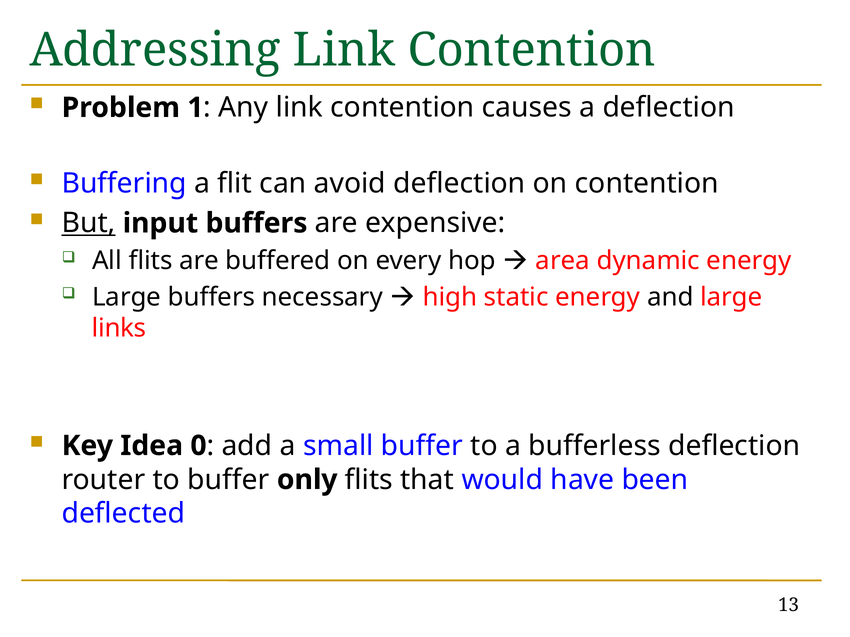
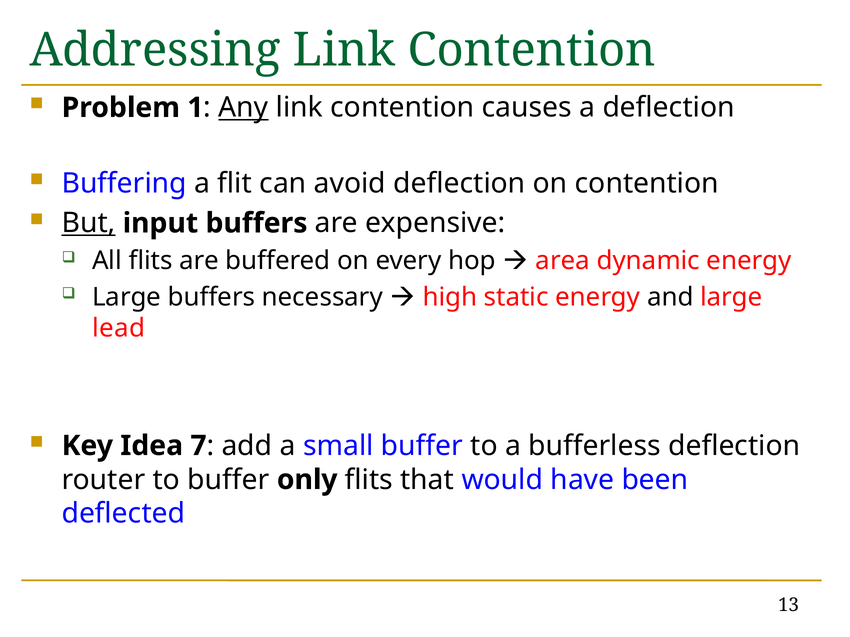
Any underline: none -> present
links: links -> lead
0: 0 -> 7
